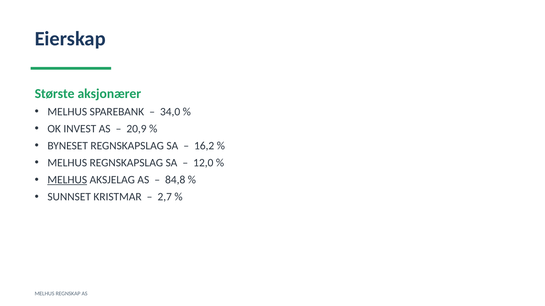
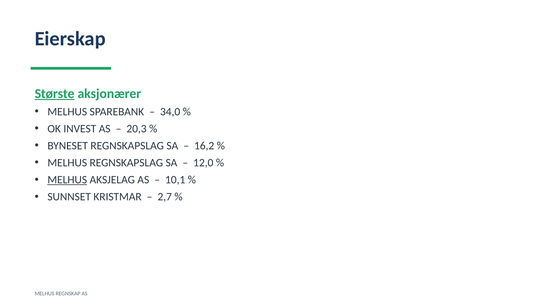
Største underline: none -> present
20,9: 20,9 -> 20,3
84,8: 84,8 -> 10,1
